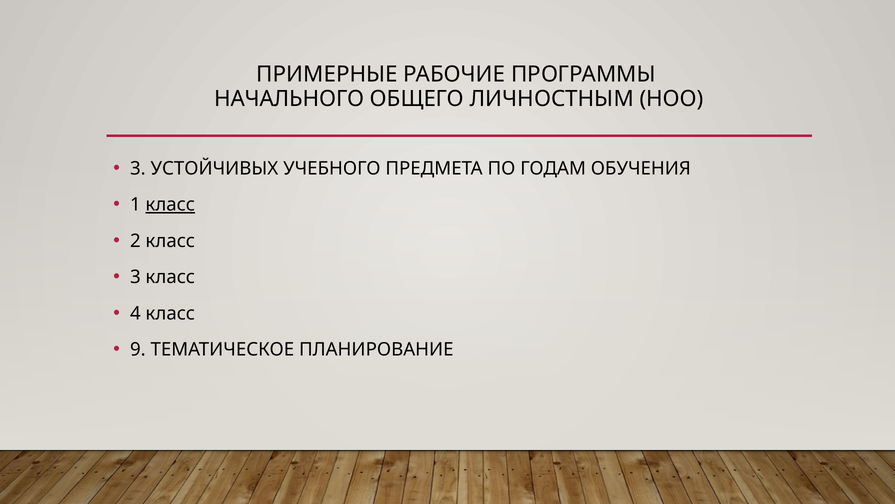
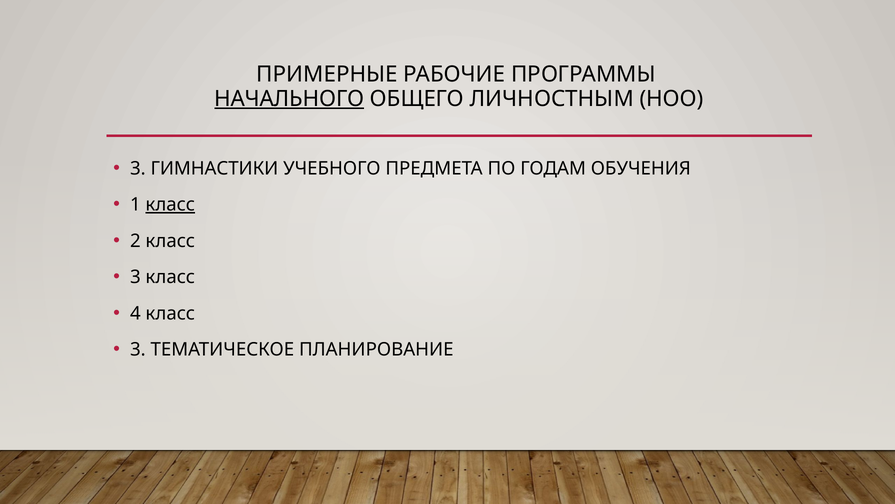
НАЧАЛЬНОГО underline: none -> present
УСТОЙЧИВЫХ: УСТОЙЧИВЫХ -> ГИМНАСТИКИ
9 at (138, 349): 9 -> 3
